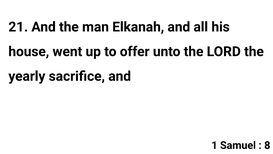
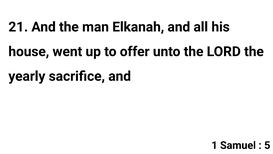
8: 8 -> 5
